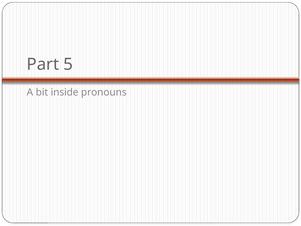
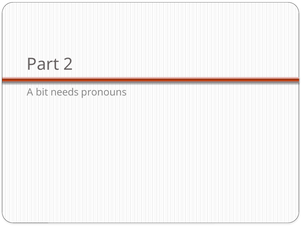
5: 5 -> 2
inside: inside -> needs
